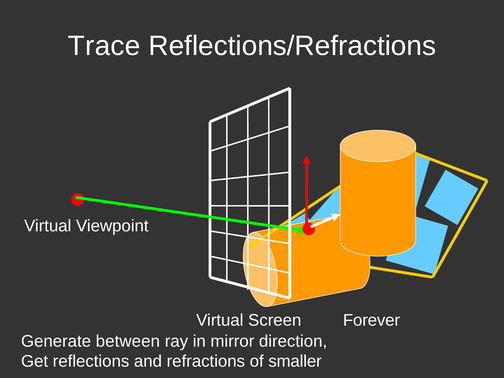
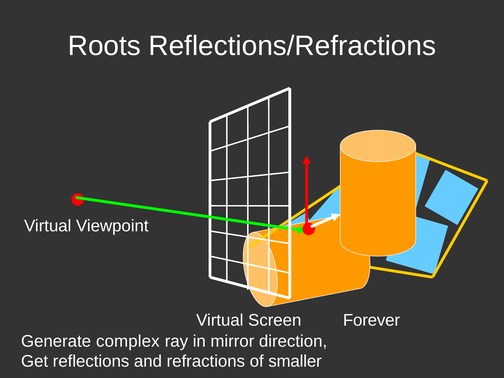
Trace: Trace -> Roots
between: between -> complex
